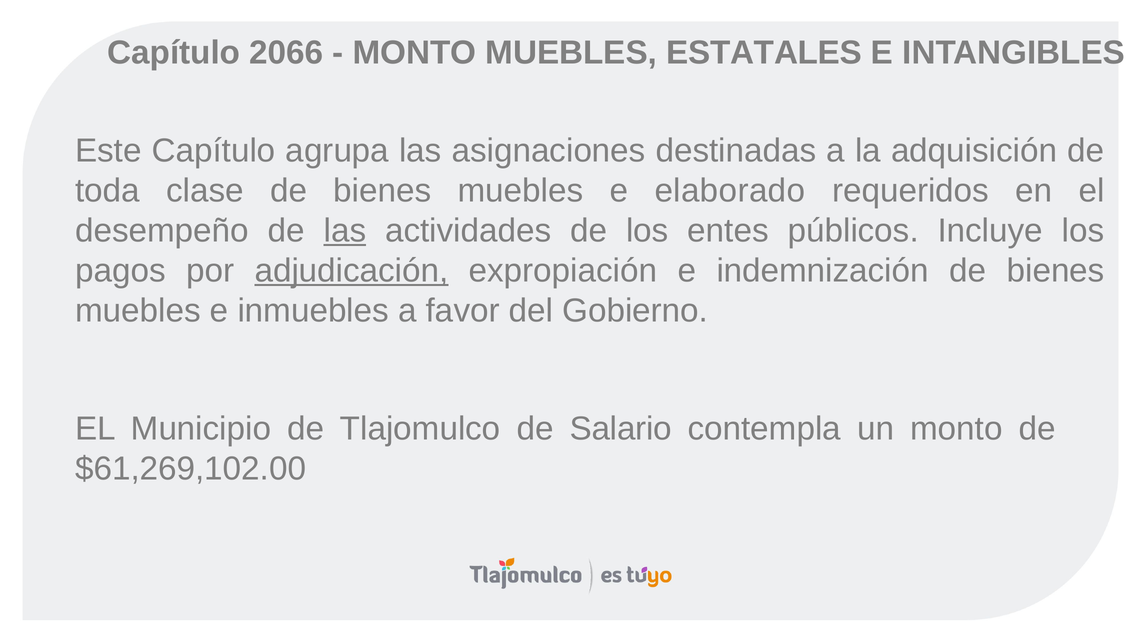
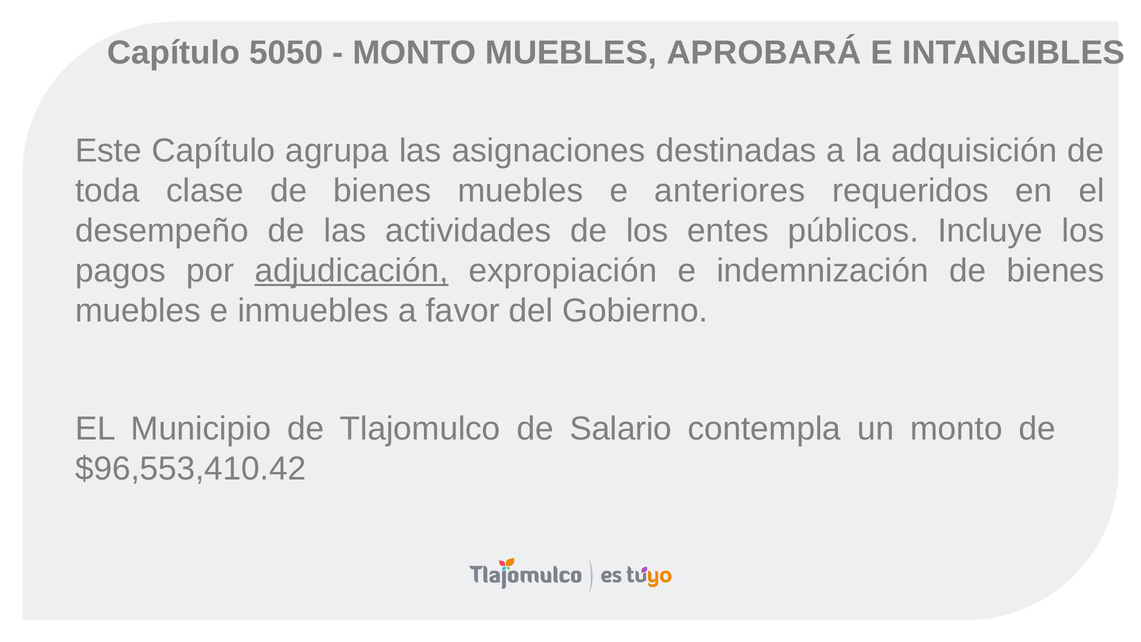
2066: 2066 -> 5050
ESTATALES: ESTATALES -> APROBARÁ
elaborado: elaborado -> anteriores
las at (345, 231) underline: present -> none
$61,269,102.00: $61,269,102.00 -> $96,553,410.42
